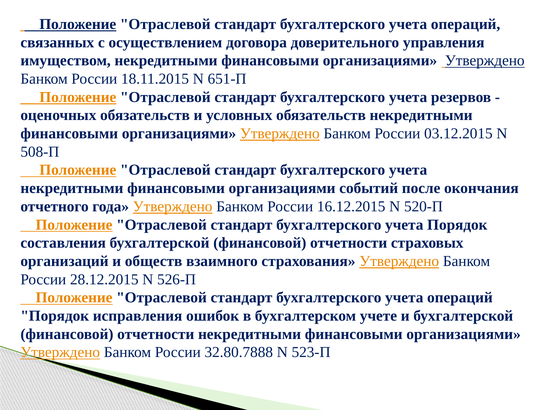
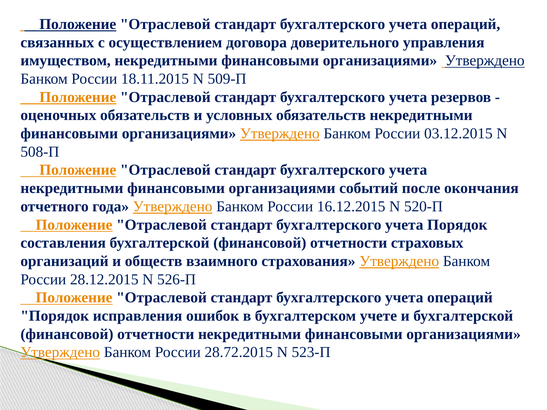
651-П: 651-П -> 509-П
32.80.7888: 32.80.7888 -> 28.72.2015
